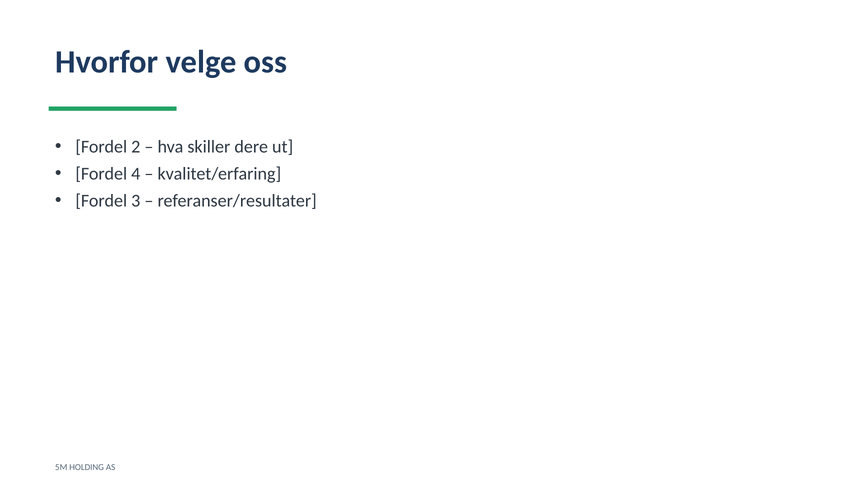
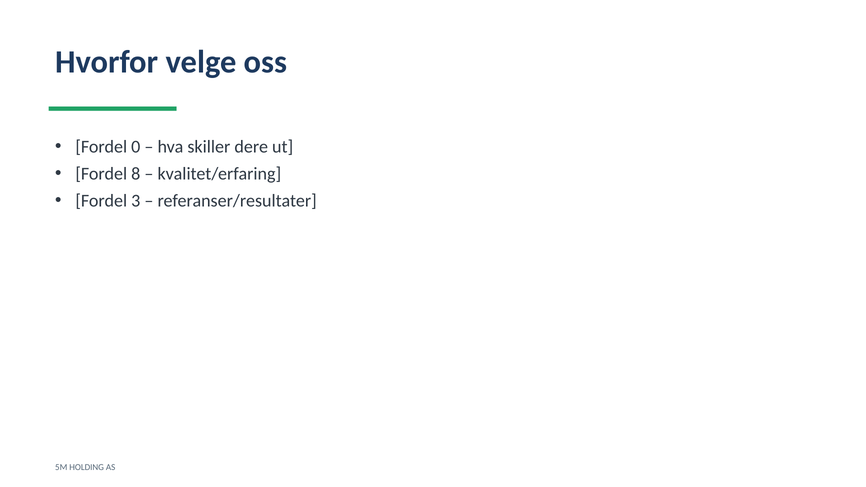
2: 2 -> 0
4: 4 -> 8
